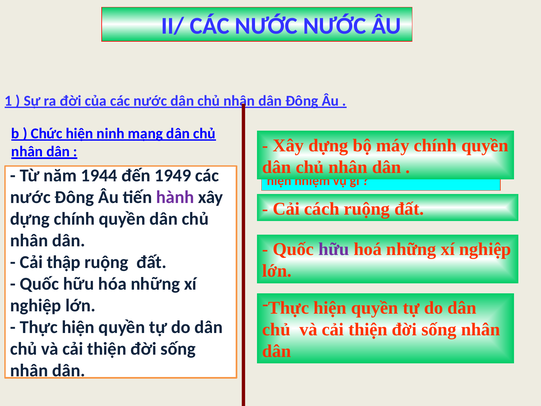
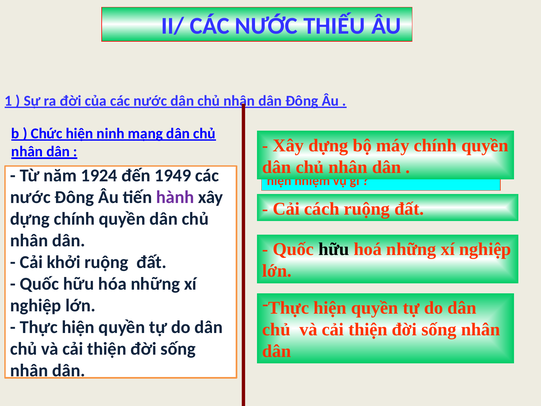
NƯỚC NƯỚC: NƯỚC -> THIẾU
1944: 1944 -> 1924
hữu at (334, 249) colour: purple -> black
thập: thập -> khởi
